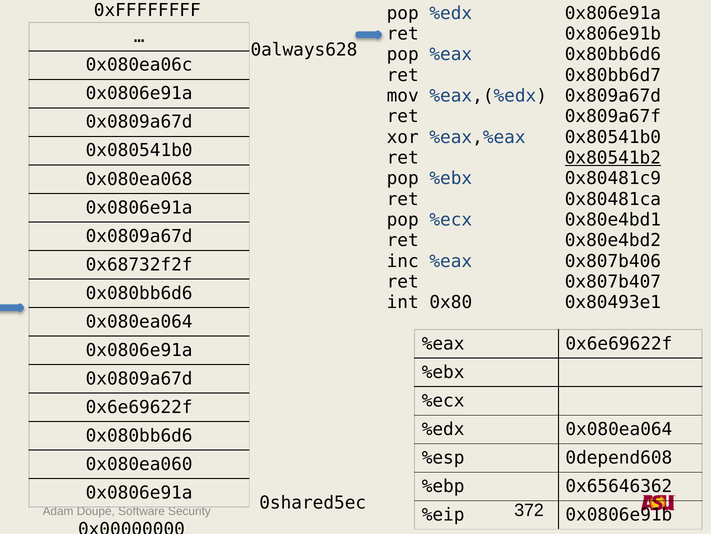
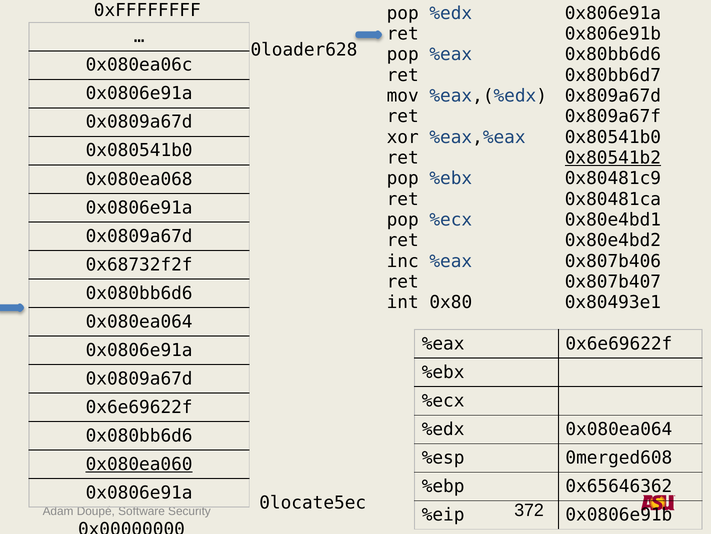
0always628: 0always628 -> 0loader628
0depend608: 0depend608 -> 0merged608
0x080ea060 underline: none -> present
0shared5ec: 0shared5ec -> 0locate5ec
